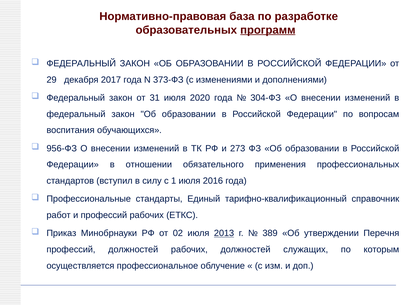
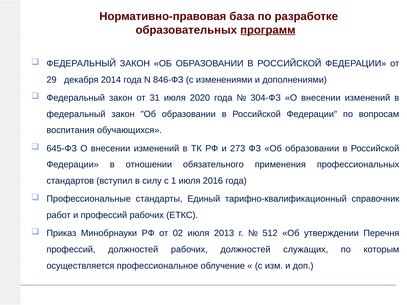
2017: 2017 -> 2014
373-ФЗ: 373-ФЗ -> 846-ФЗ
956-ФЗ: 956-ФЗ -> 645-ФЗ
2013 underline: present -> none
389: 389 -> 512
